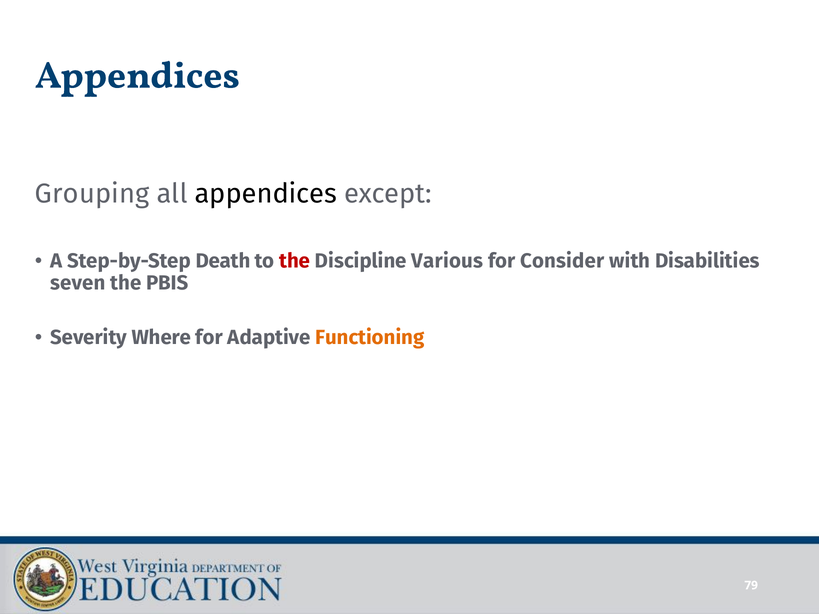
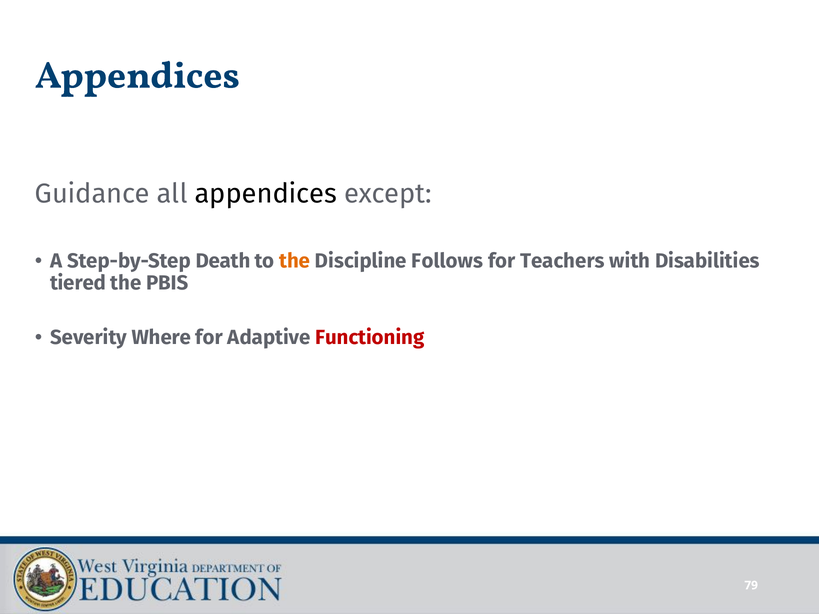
Grouping: Grouping -> Guidance
the at (295, 261) colour: red -> orange
Various: Various -> Follows
Consider: Consider -> Teachers
seven: seven -> tiered
Functioning colour: orange -> red
